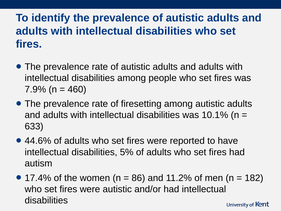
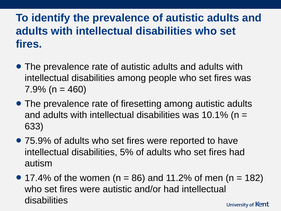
44.6%: 44.6% -> 75.9%
